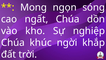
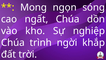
khúc: khúc -> trình
